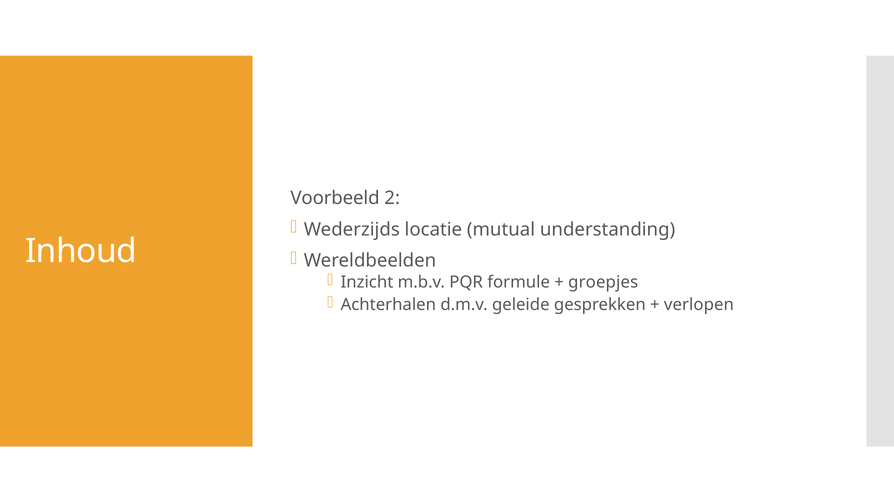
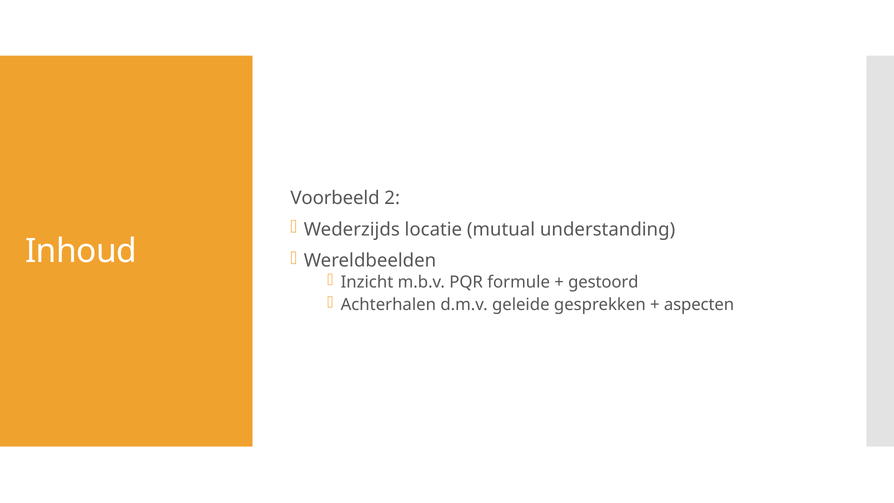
groepjes: groepjes -> gestoord
verlopen: verlopen -> aspecten
